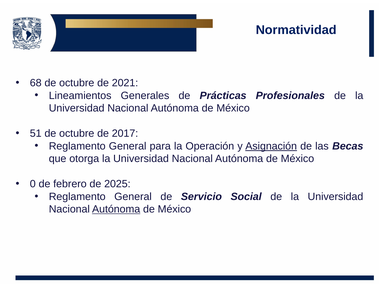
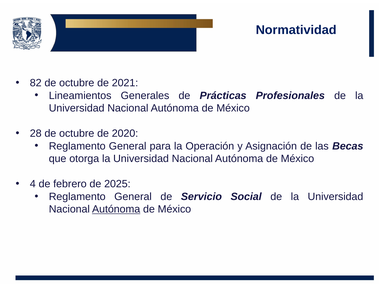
68: 68 -> 82
51: 51 -> 28
2017: 2017 -> 2020
Asignación underline: present -> none
0: 0 -> 4
